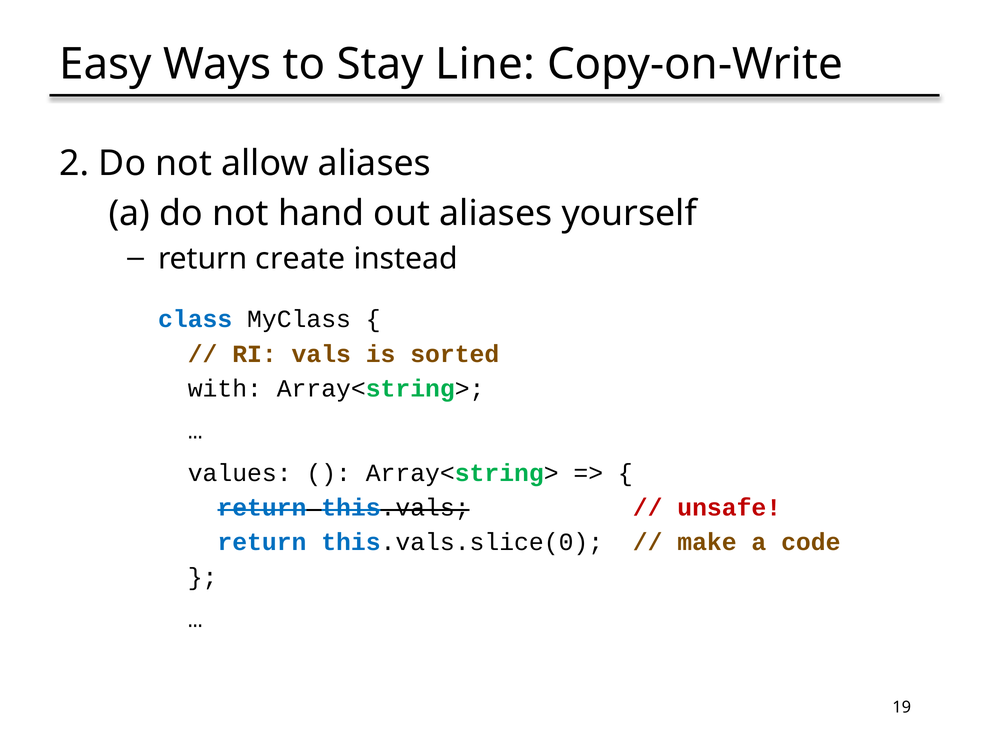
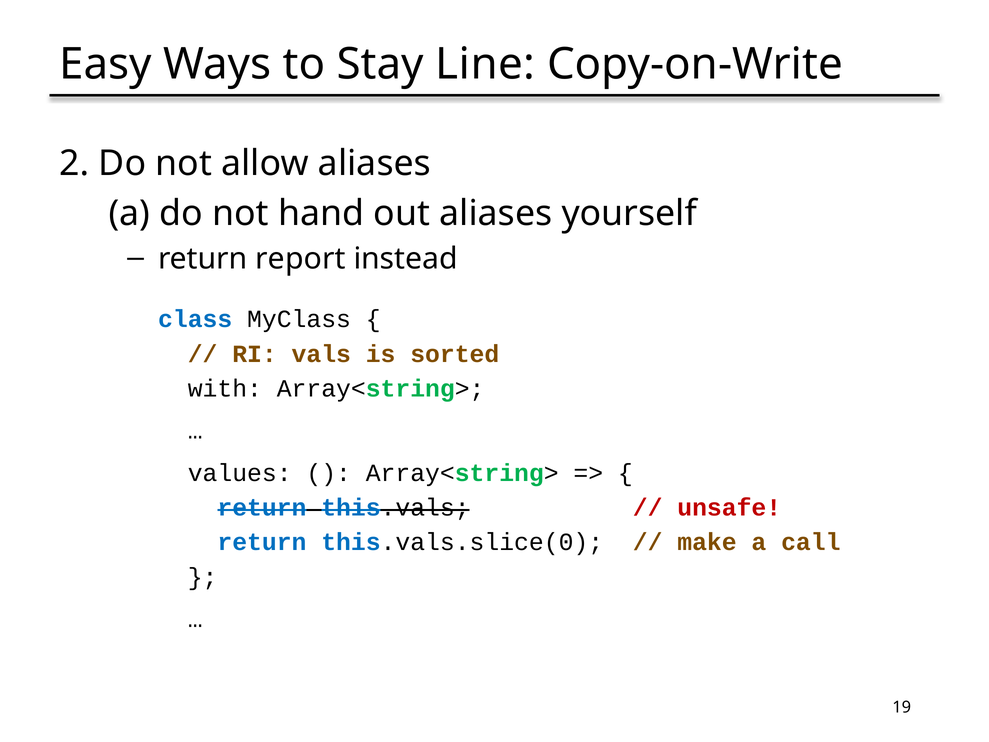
create: create -> report
code: code -> call
